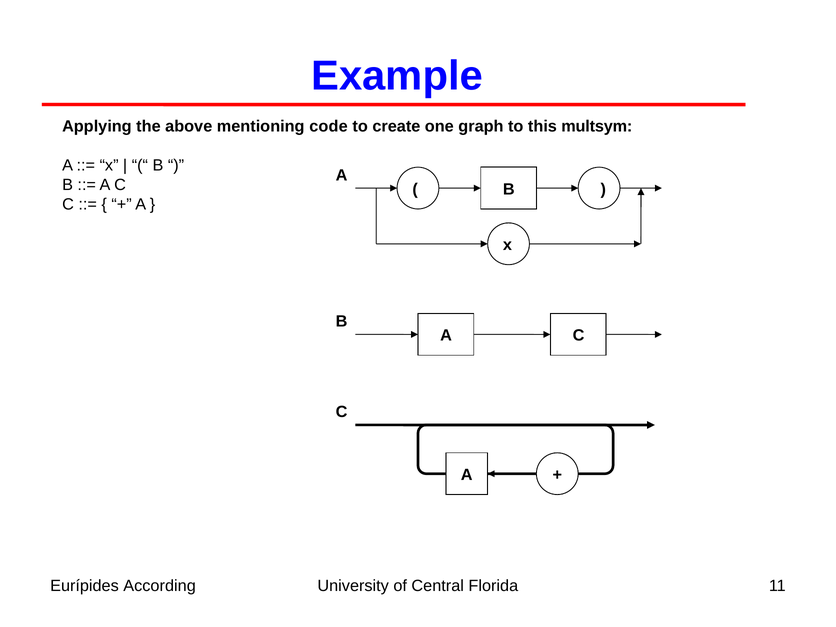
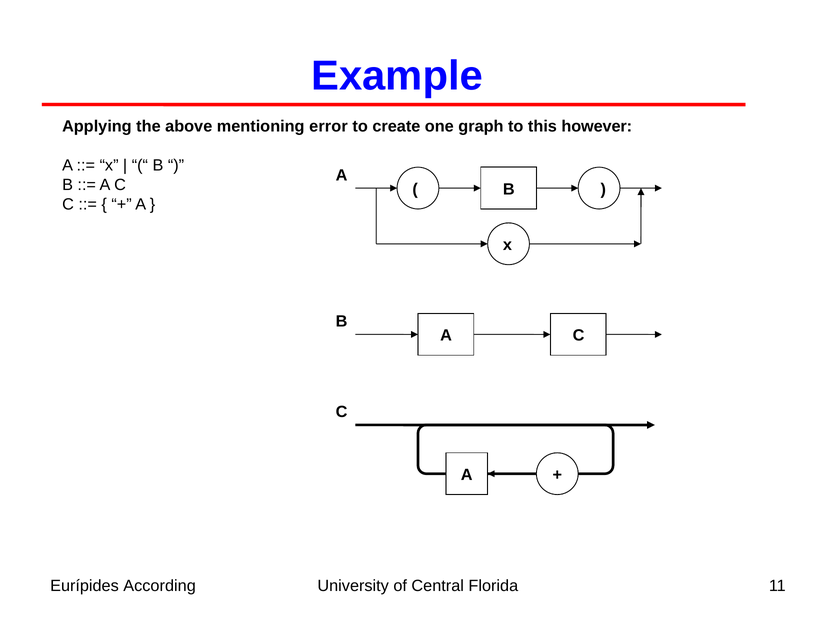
code: code -> error
multsym: multsym -> however
